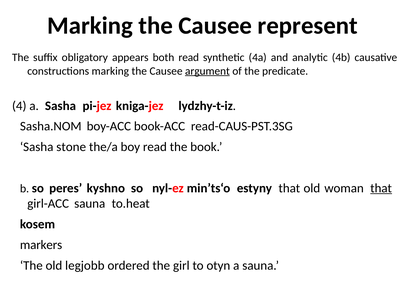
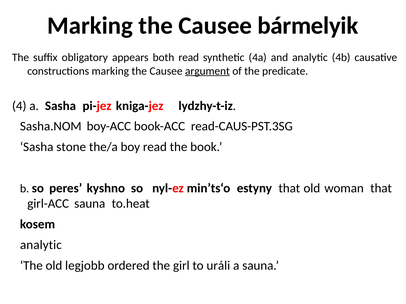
represent: represent -> bármelyik
that at (381, 188) underline: present -> none
markers at (41, 245): markers -> analytic
otyn: otyn -> uráli
